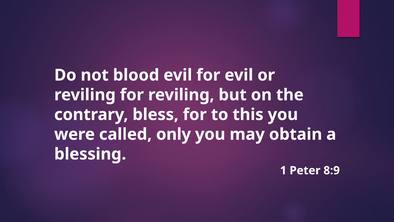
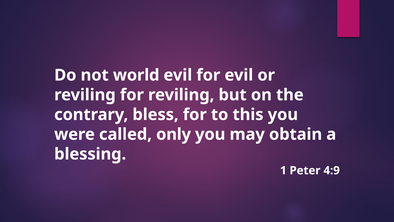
blood: blood -> world
8:9: 8:9 -> 4:9
